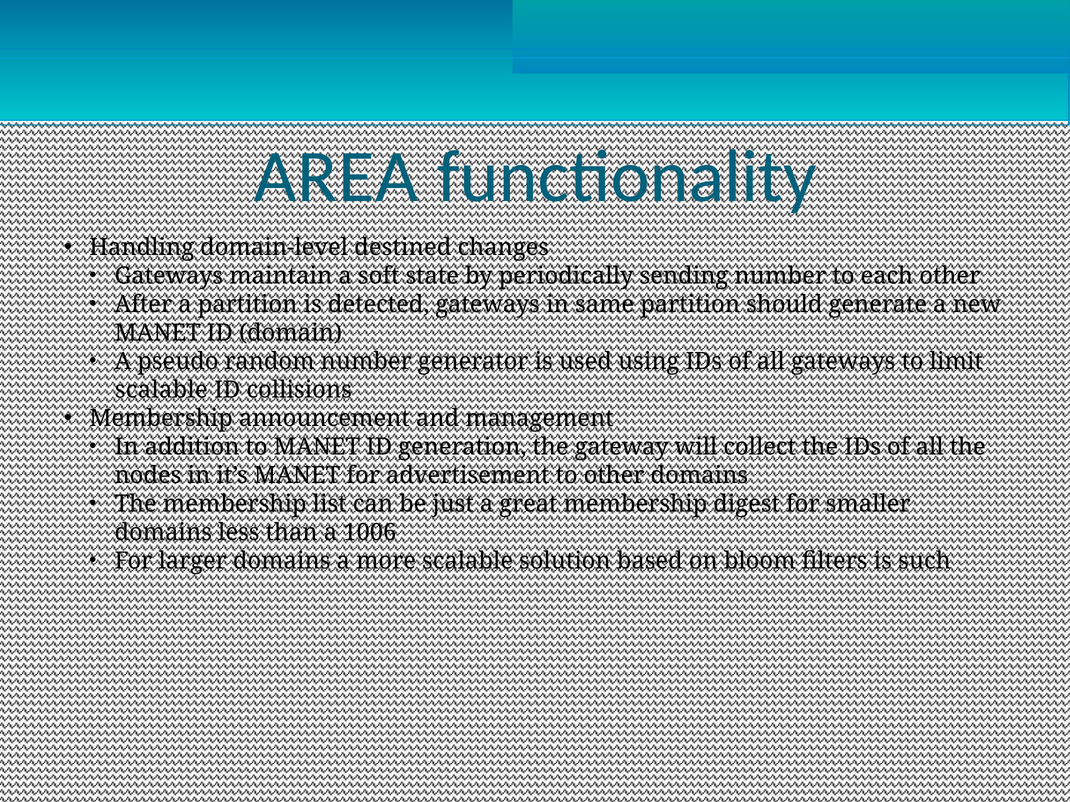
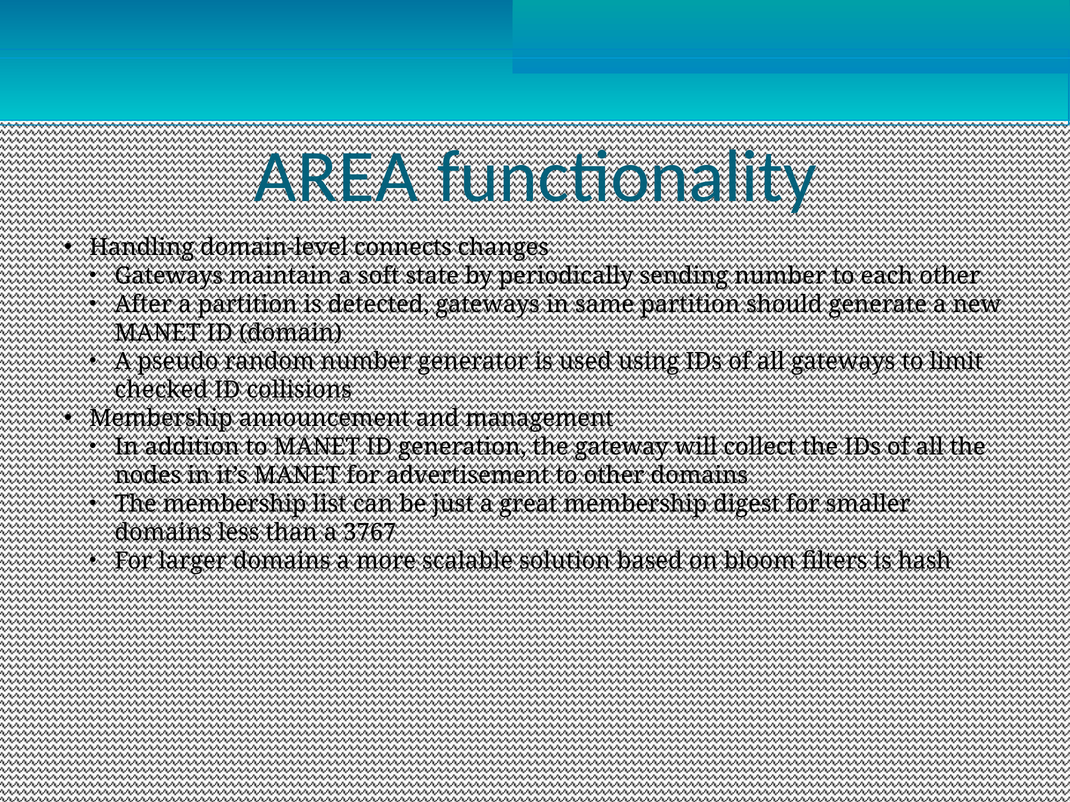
destined: destined -> connects
scalable at (161, 390): scalable -> checked
1006: 1006 -> 3767
such: such -> hash
